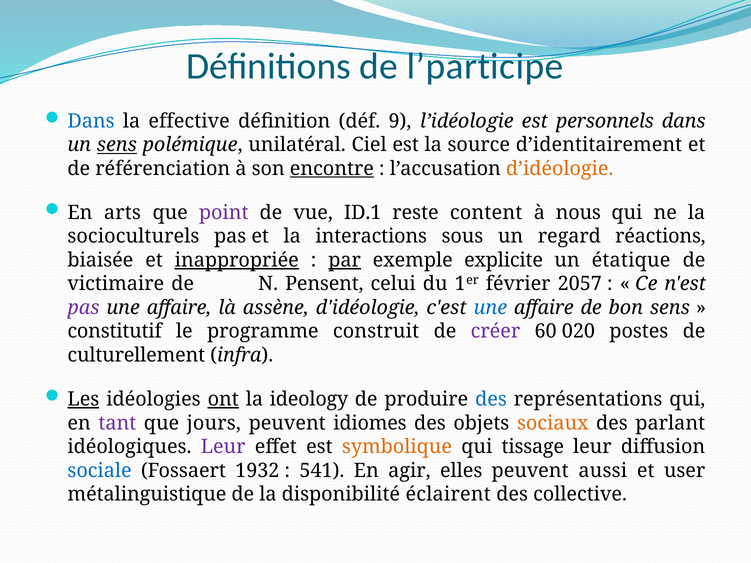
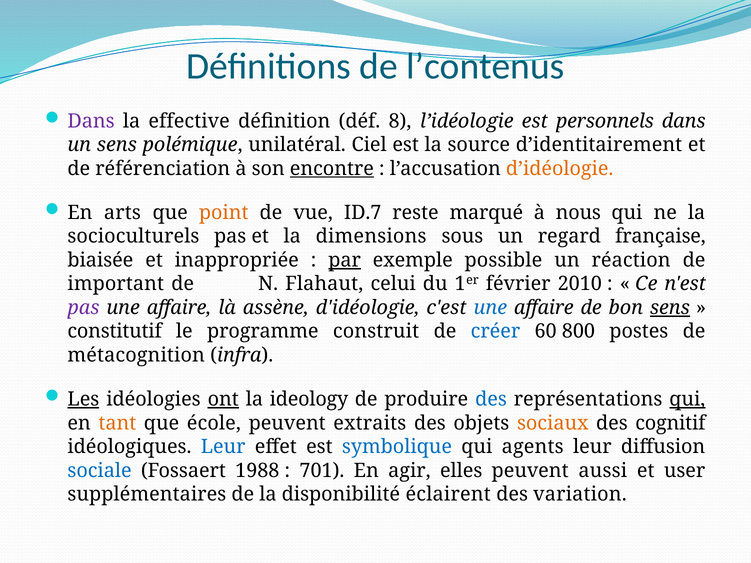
l’participe: l’participe -> l’contenus
Dans at (91, 121) colour: blue -> purple
9: 9 -> 8
sens at (117, 145) underline: present -> none
point colour: purple -> orange
ID.1: ID.1 -> ID.7
content: content -> marqué
interactions: interactions -> dimensions
réactions: réactions -> française
inappropriée underline: present -> none
explicite: explicite -> possible
étatique: étatique -> réaction
victimaire: victimaire -> important
Pensent: Pensent -> Flahaut
2057: 2057 -> 2010
sens at (670, 308) underline: none -> present
créer colour: purple -> blue
020: 020 -> 800
culturellement: culturellement -> métacognition
qui at (687, 399) underline: none -> present
tant colour: purple -> orange
jours: jours -> école
idiomes: idiomes -> extraits
parlant: parlant -> cognitif
Leur at (223, 447) colour: purple -> blue
symbolique colour: orange -> blue
tissage: tissage -> agents
1932: 1932 -> 1988
541: 541 -> 701
métalinguistique: métalinguistique -> supplémentaires
collective: collective -> variation
